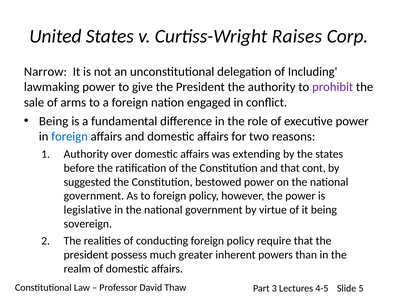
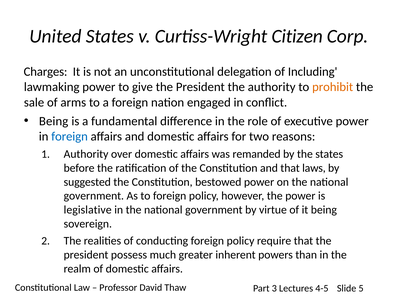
Raises: Raises -> Citizen
Narrow: Narrow -> Charges
prohibit colour: purple -> orange
extending: extending -> remanded
cont: cont -> laws
